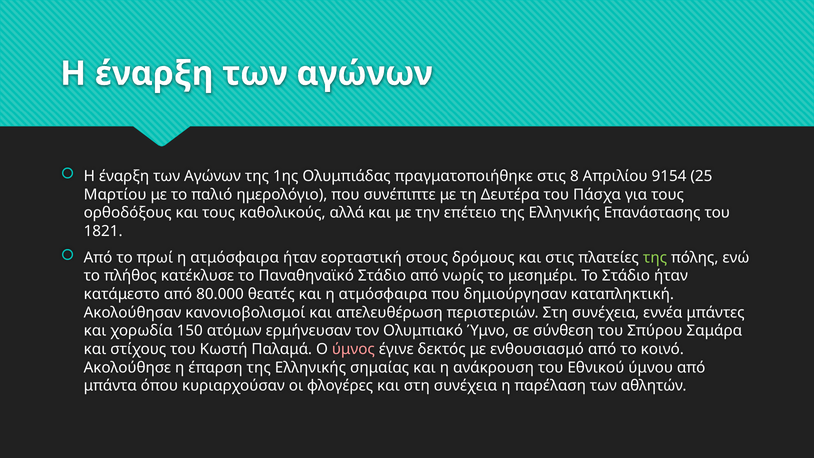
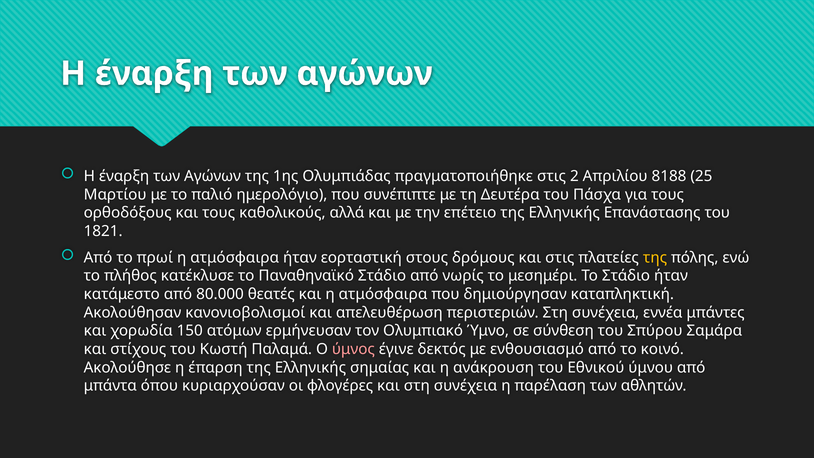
8: 8 -> 2
9154: 9154 -> 8188
της at (655, 258) colour: light green -> yellow
